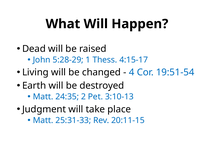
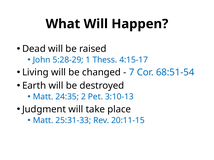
4: 4 -> 7
19:51-54: 19:51-54 -> 68:51-54
